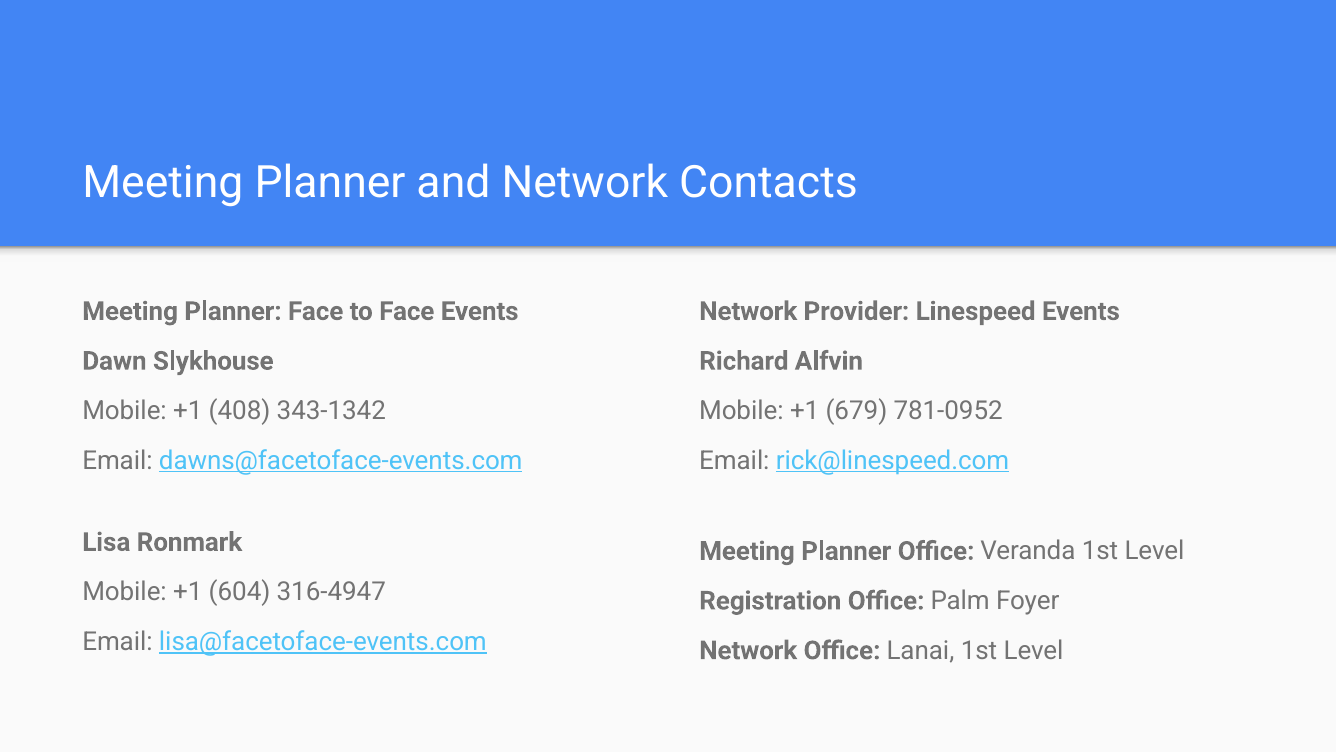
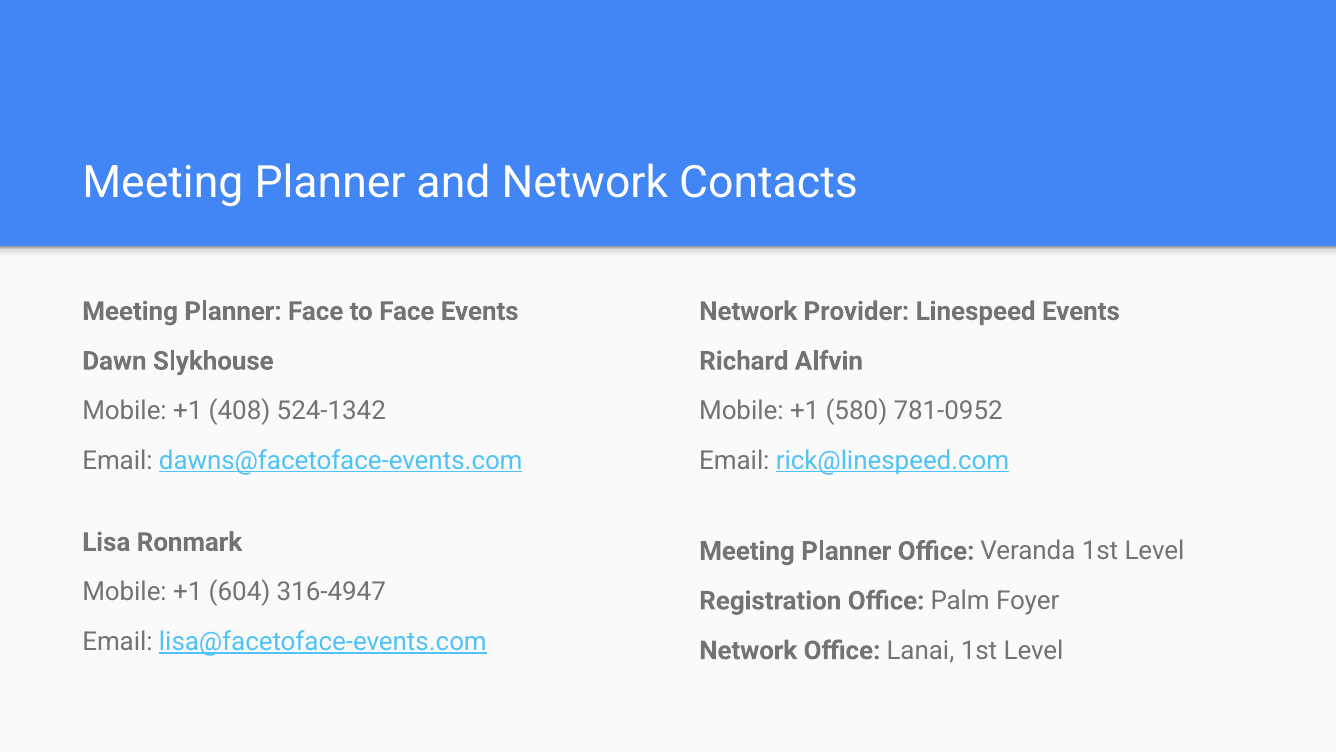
343-1342: 343-1342 -> 524-1342
679: 679 -> 580
